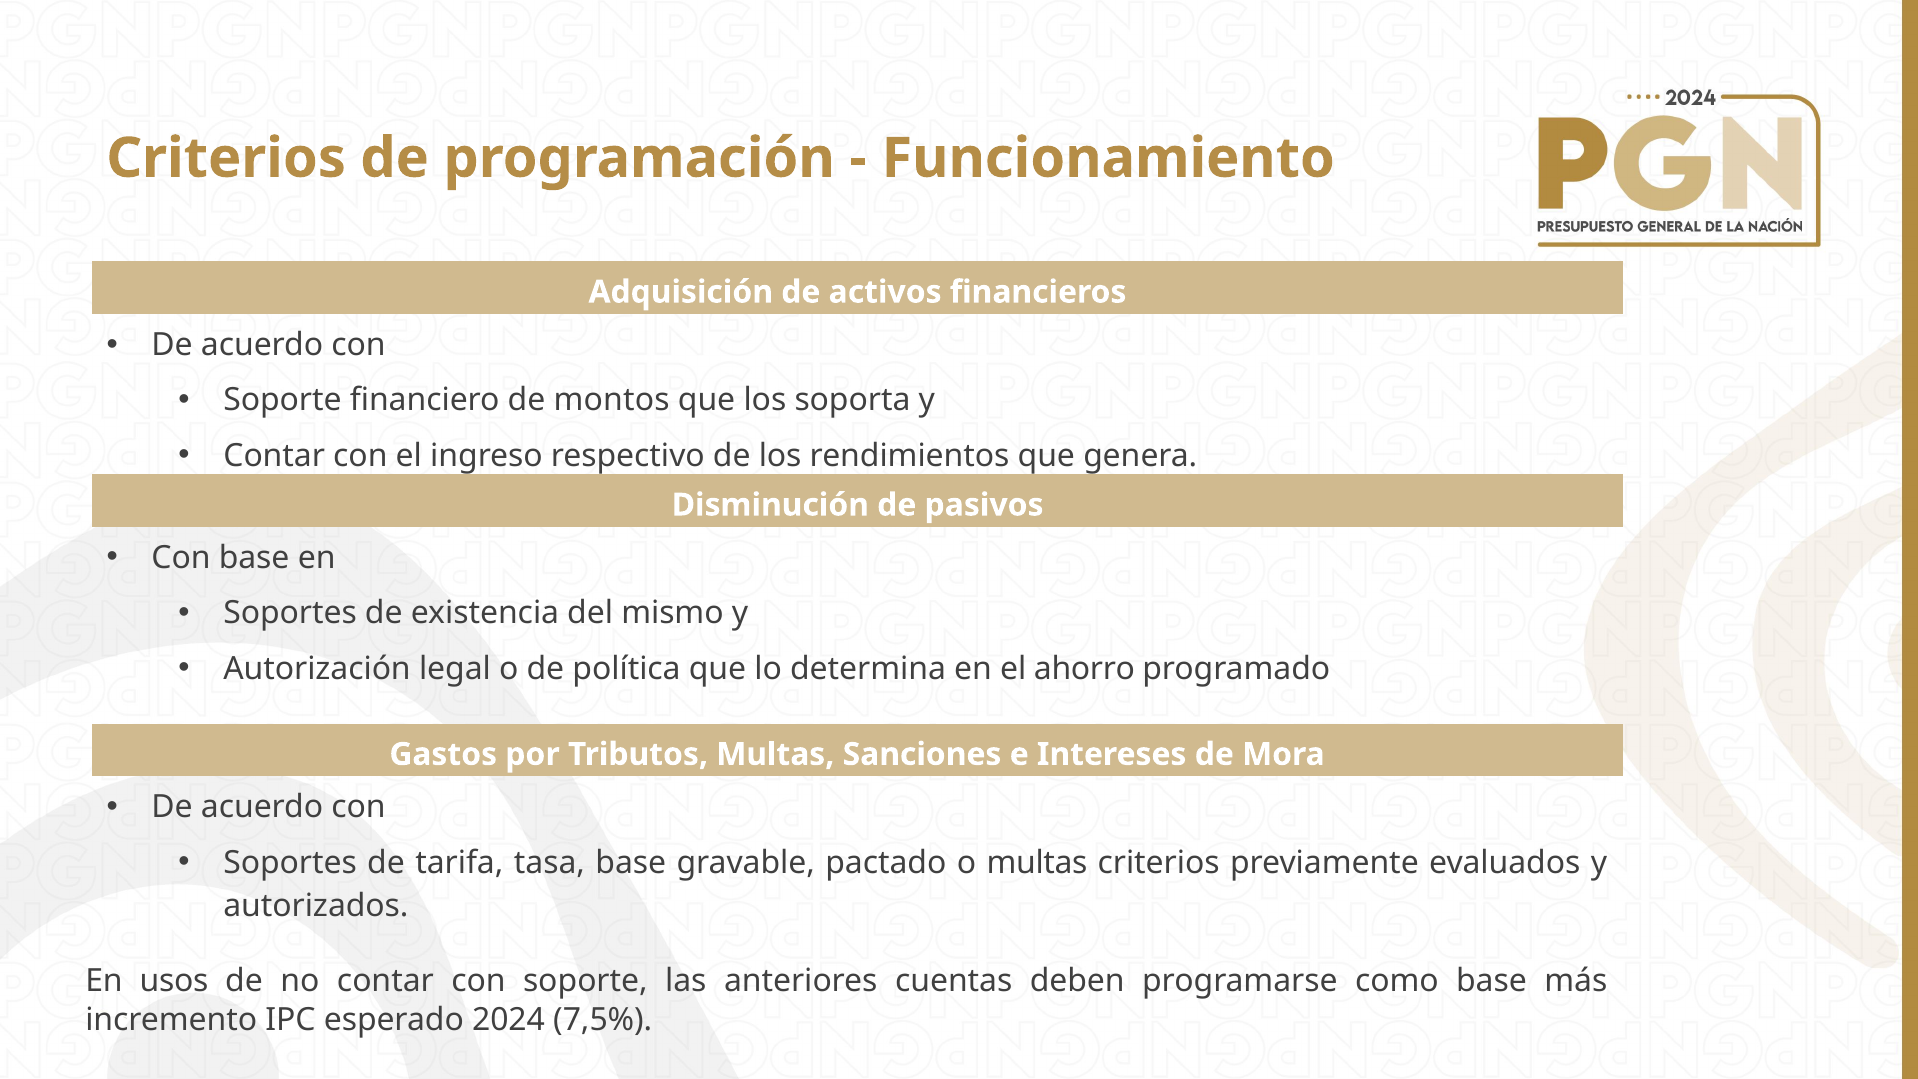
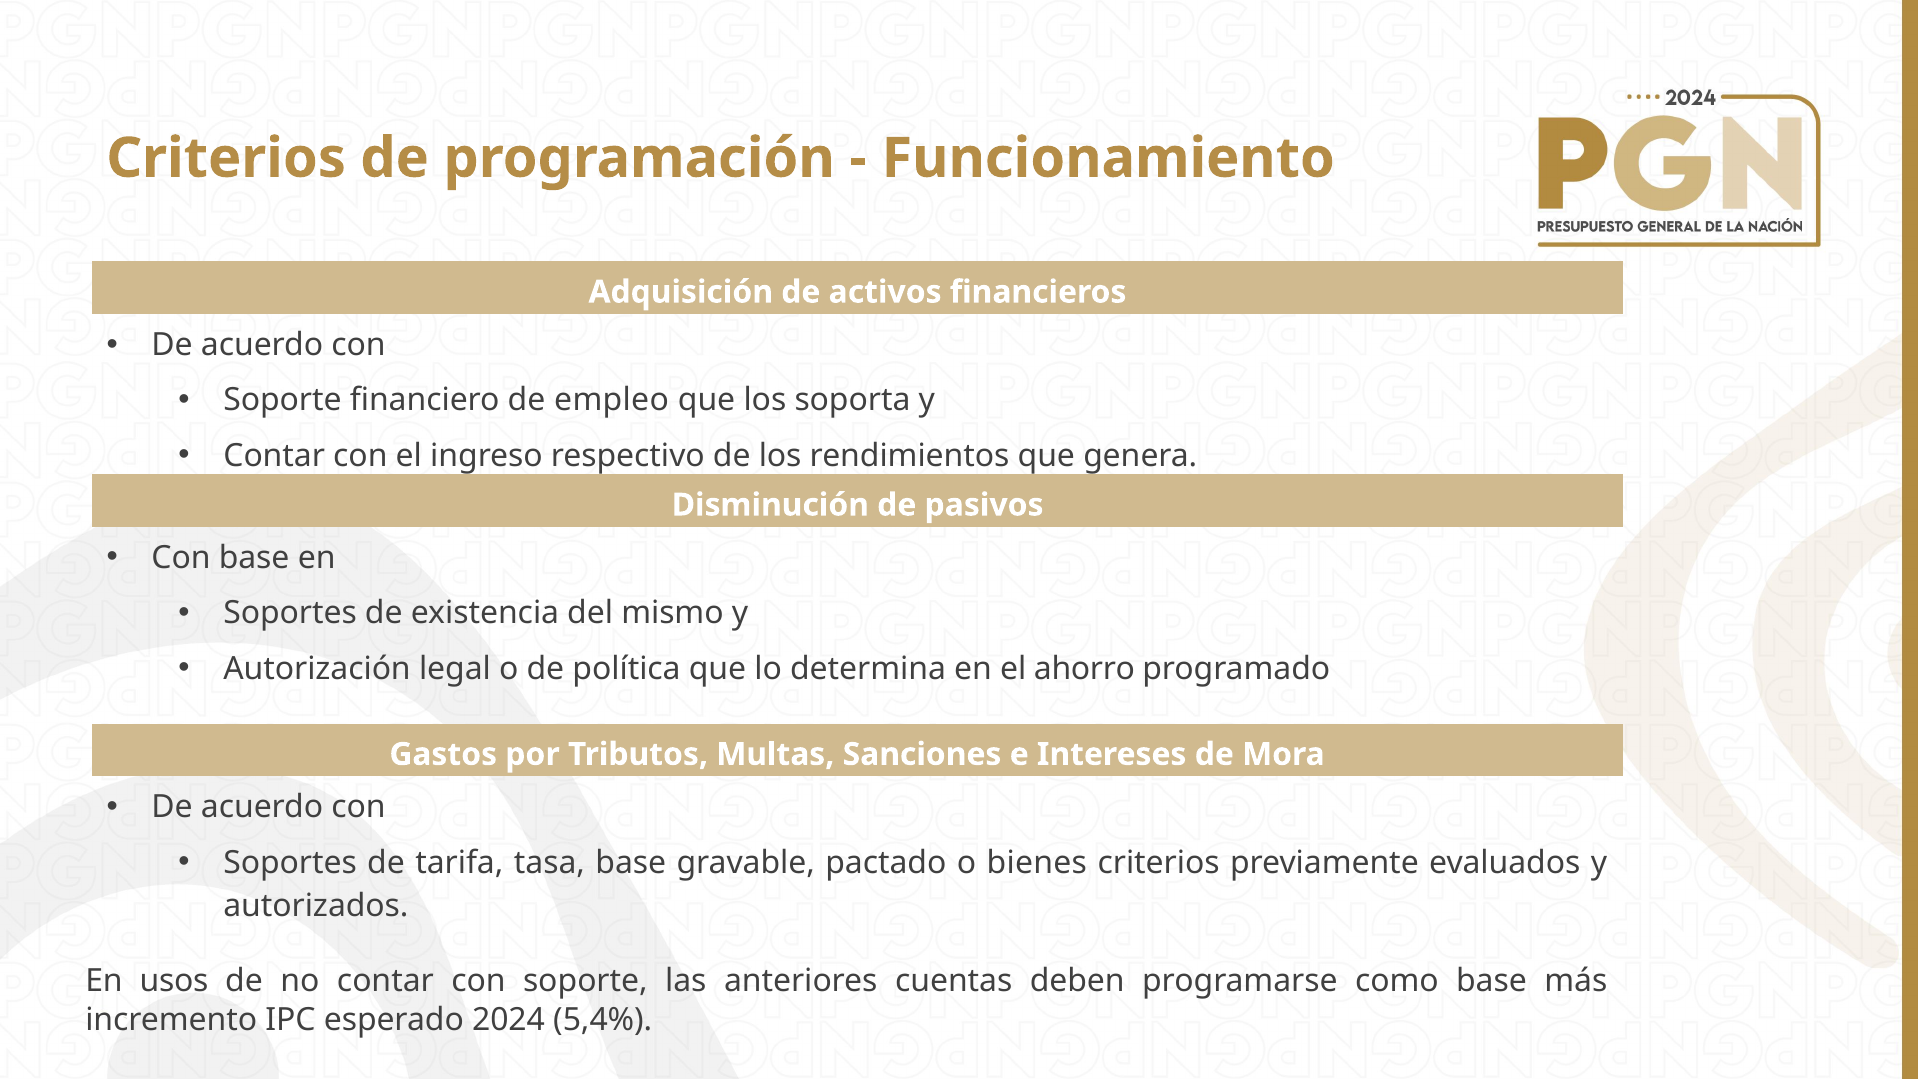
montos: montos -> empleo
o multas: multas -> bienes
7,5%: 7,5% -> 5,4%
